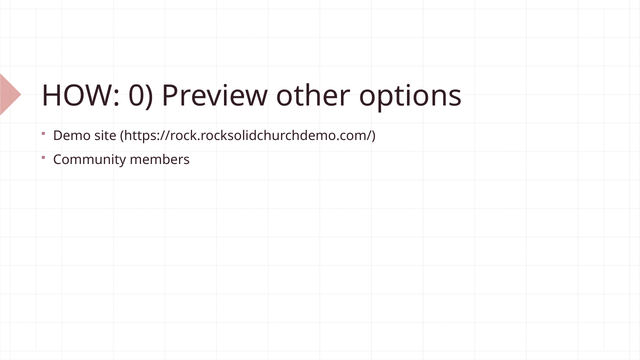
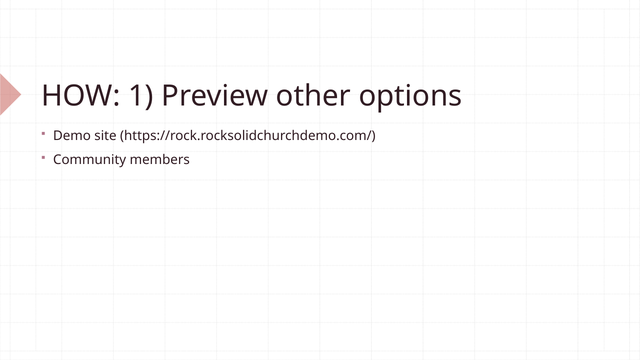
0: 0 -> 1
